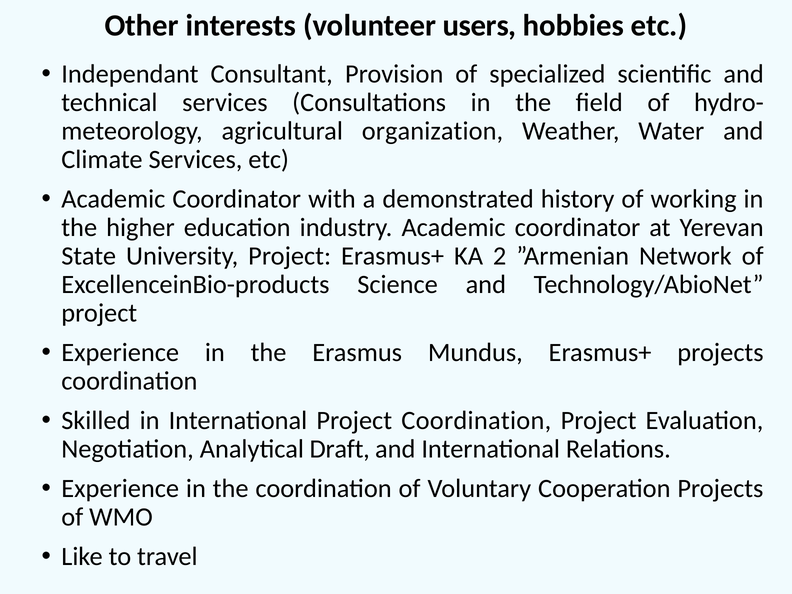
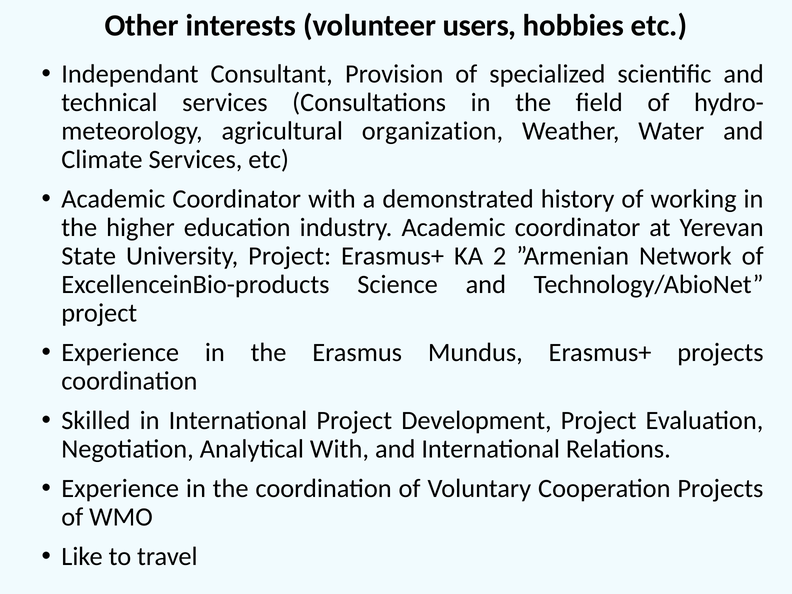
Project Coordination: Coordination -> Development
Analytical Draft: Draft -> With
